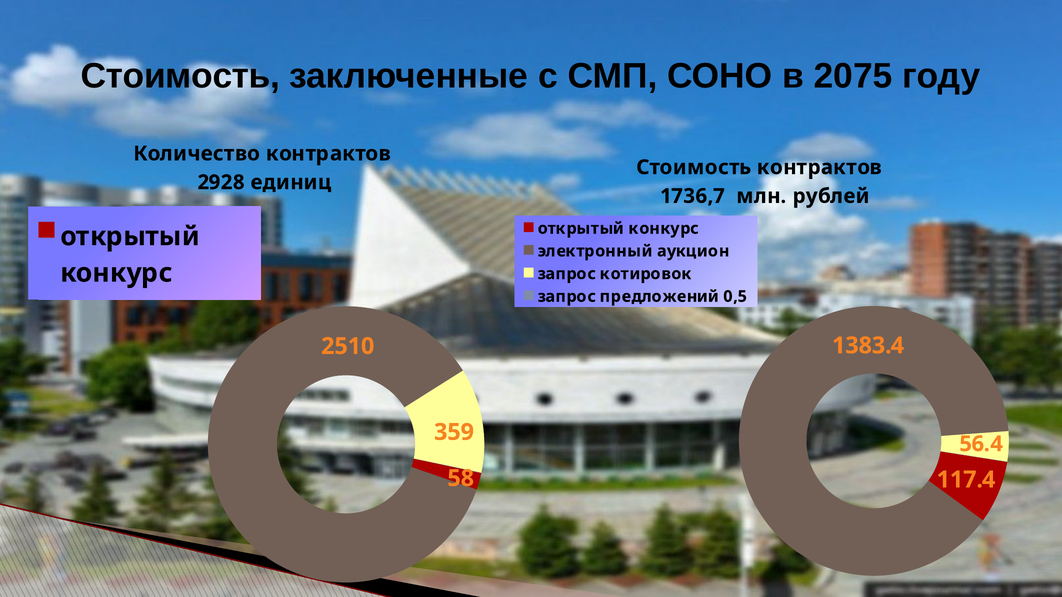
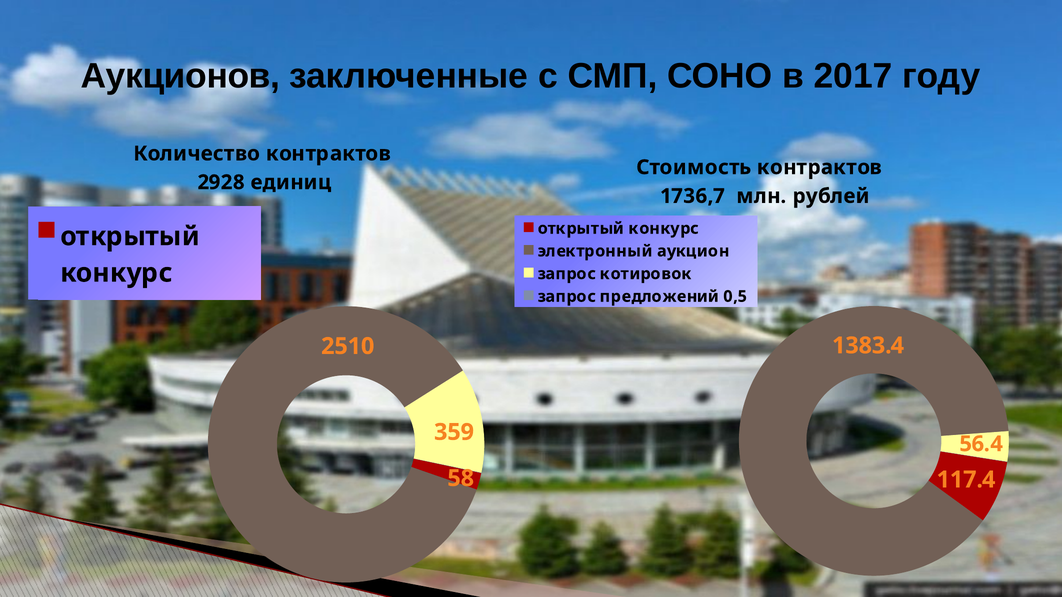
Стоимость at (180, 76): Стоимость -> Аукционов
2075: 2075 -> 2017
